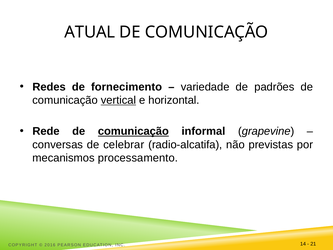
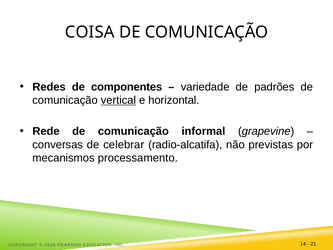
ATUAL: ATUAL -> COISA
fornecimento: fornecimento -> componentes
comunicação at (133, 131) underline: present -> none
